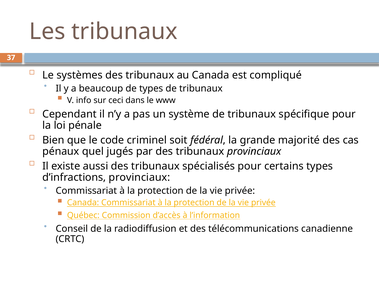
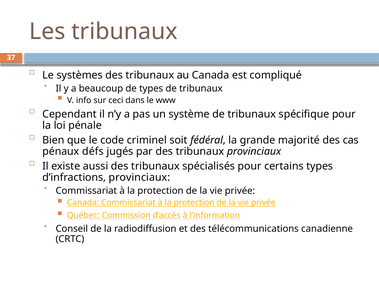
quel: quel -> défs
